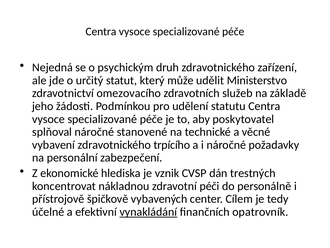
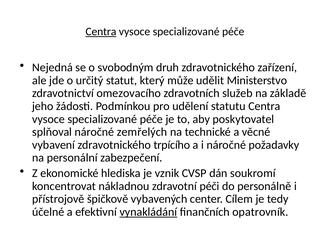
Centra at (101, 32) underline: none -> present
psychickým: psychickým -> svobodným
stanovené: stanovené -> zemřelých
trestných: trestných -> soukromí
